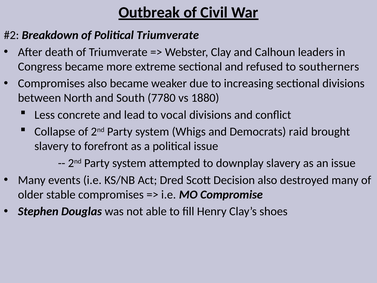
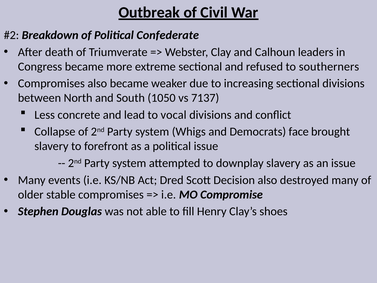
Political Triumverate: Triumverate -> Confederate
7780: 7780 -> 1050
1880: 1880 -> 7137
raid: raid -> face
